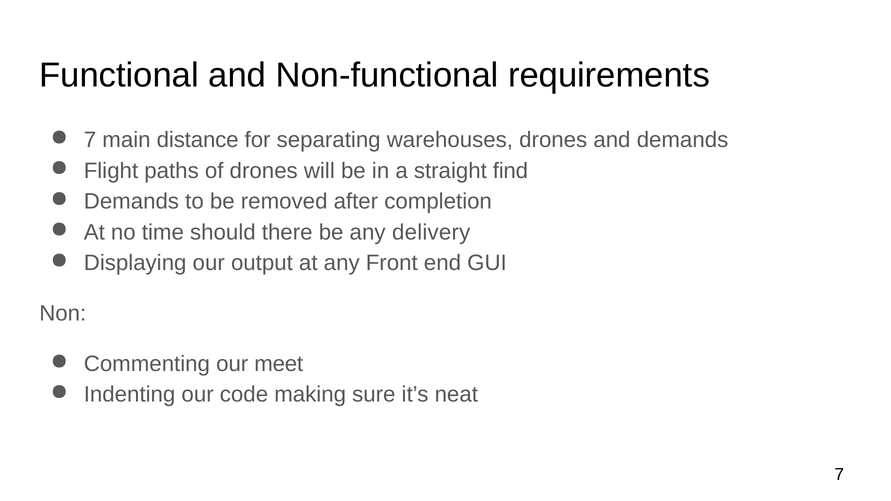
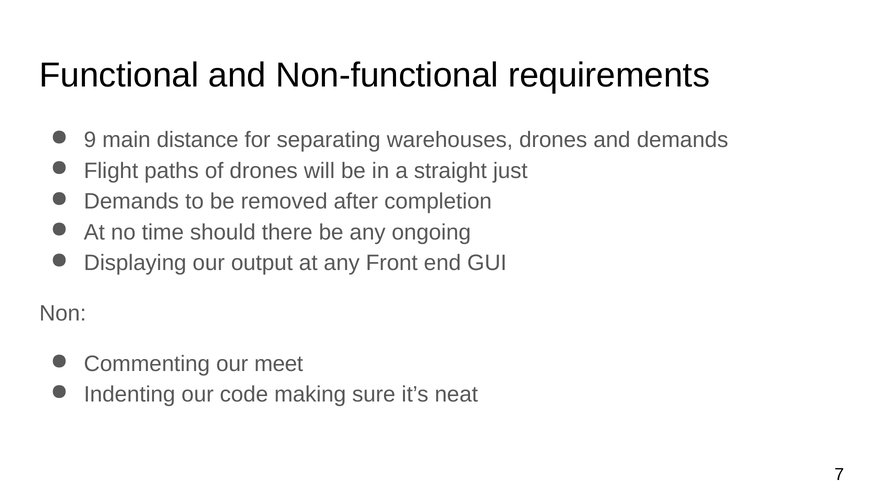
7 at (90, 140): 7 -> 9
find: find -> just
delivery: delivery -> ongoing
